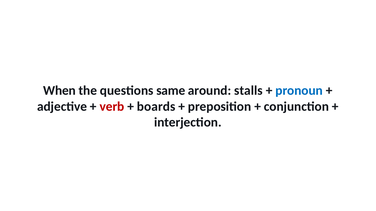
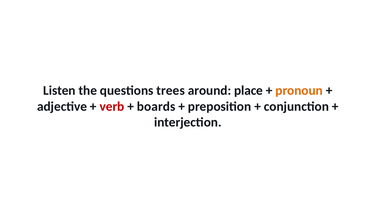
When: When -> Listen
same: same -> trees
stalls: stalls -> place
pronoun colour: blue -> orange
